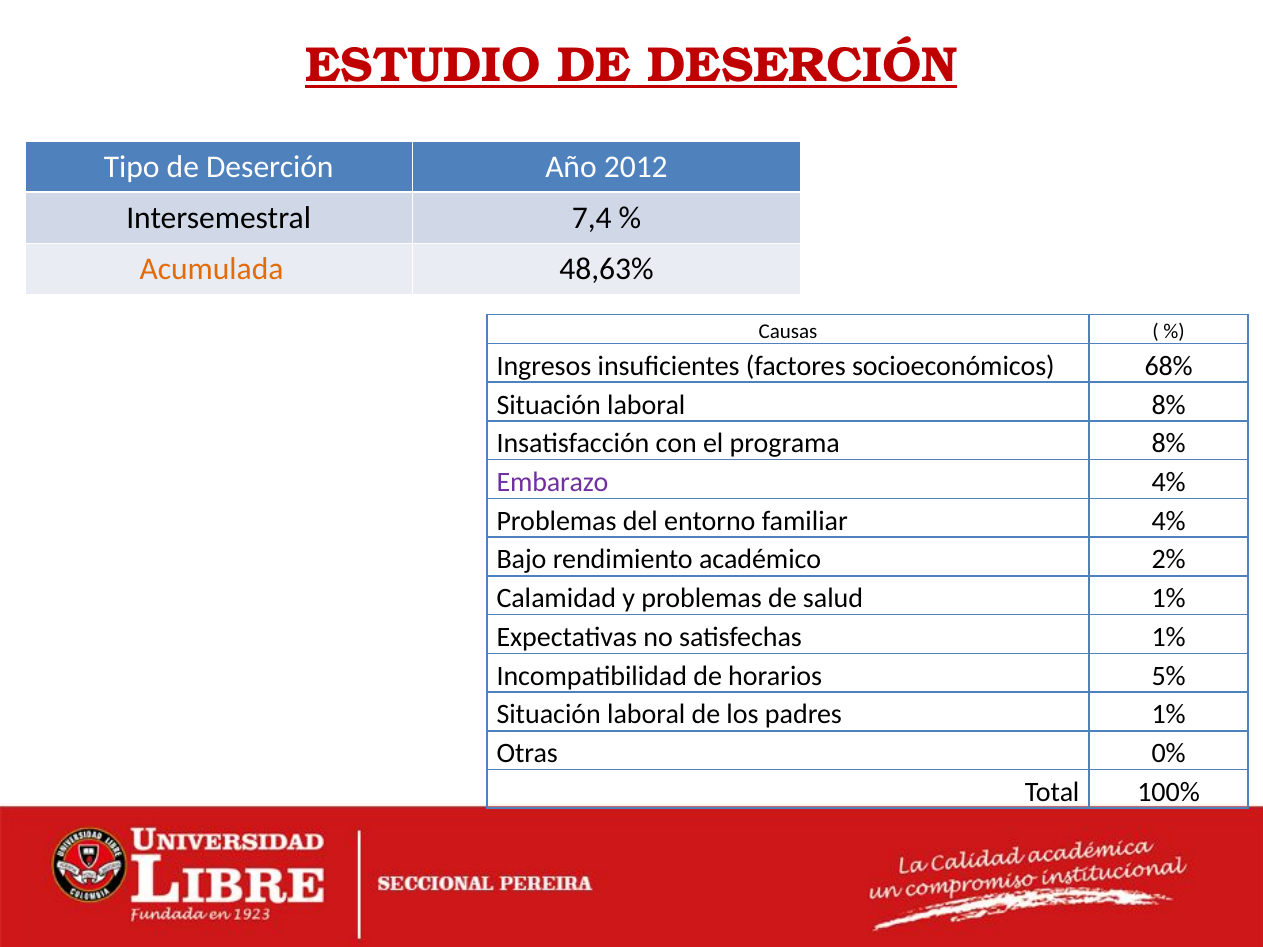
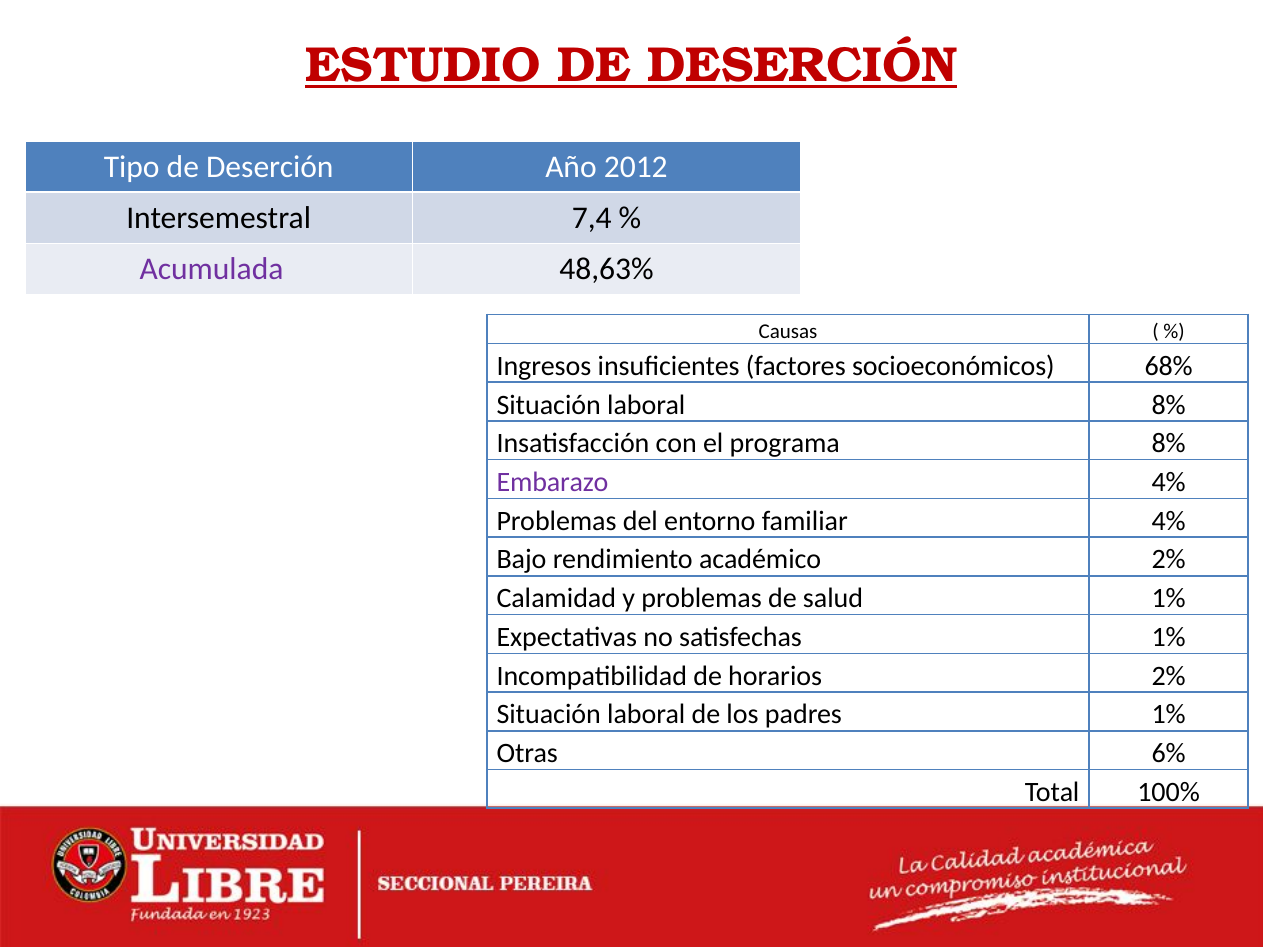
Acumulada colour: orange -> purple
horarios 5%: 5% -> 2%
0%: 0% -> 6%
